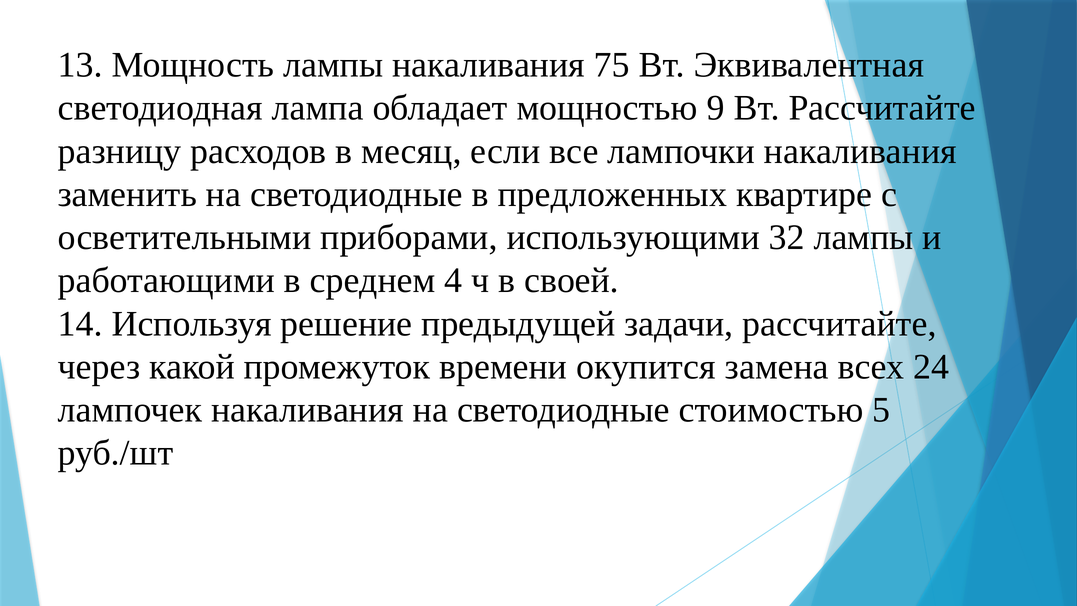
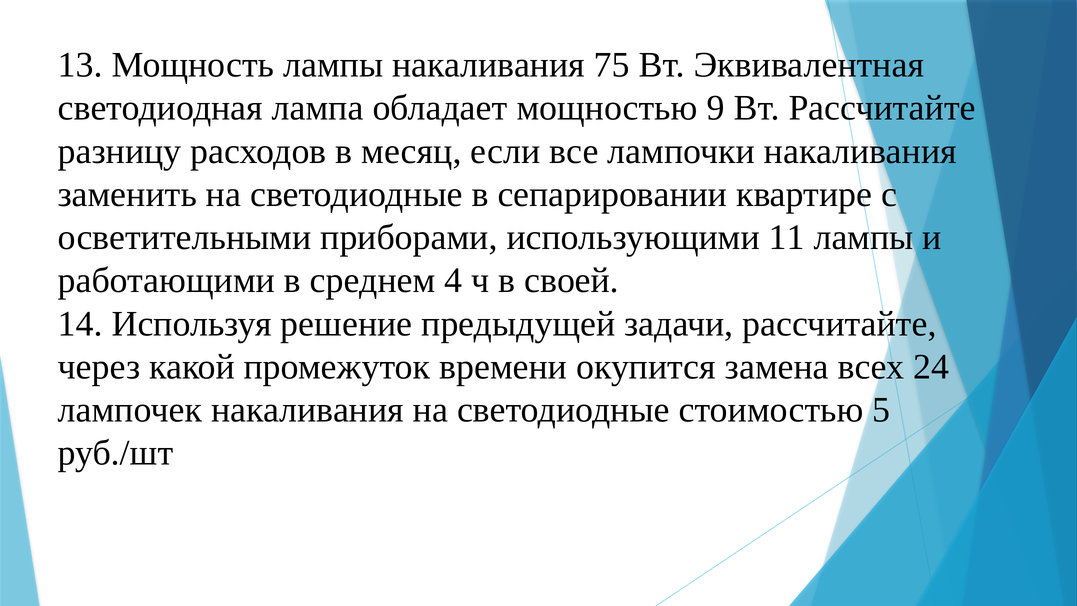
предложенных: предложенных -> сепарировании
32: 32 -> 11
